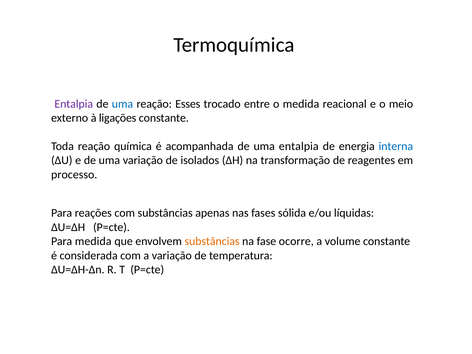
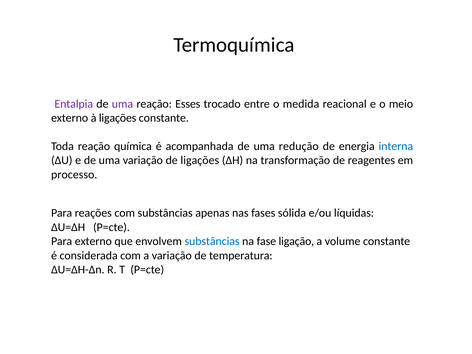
uma at (122, 104) colour: blue -> purple
uma entalpia: entalpia -> redução
de isolados: isolados -> ligações
Para medida: medida -> externo
substâncias at (212, 241) colour: orange -> blue
ocorre: ocorre -> ligação
